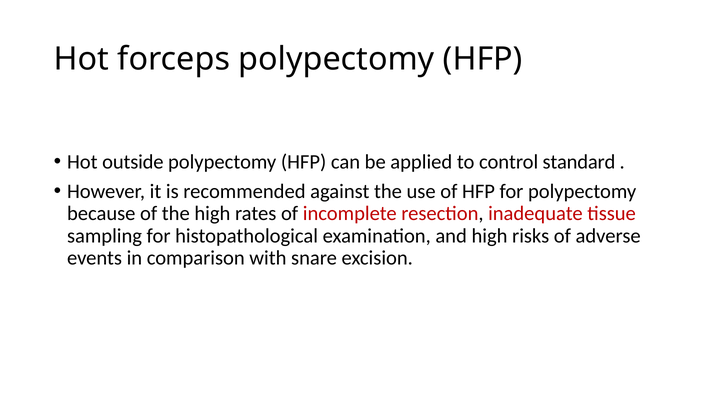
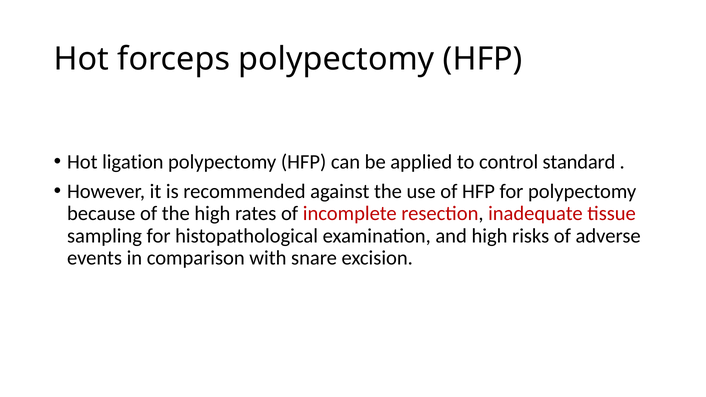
outside: outside -> ligation
